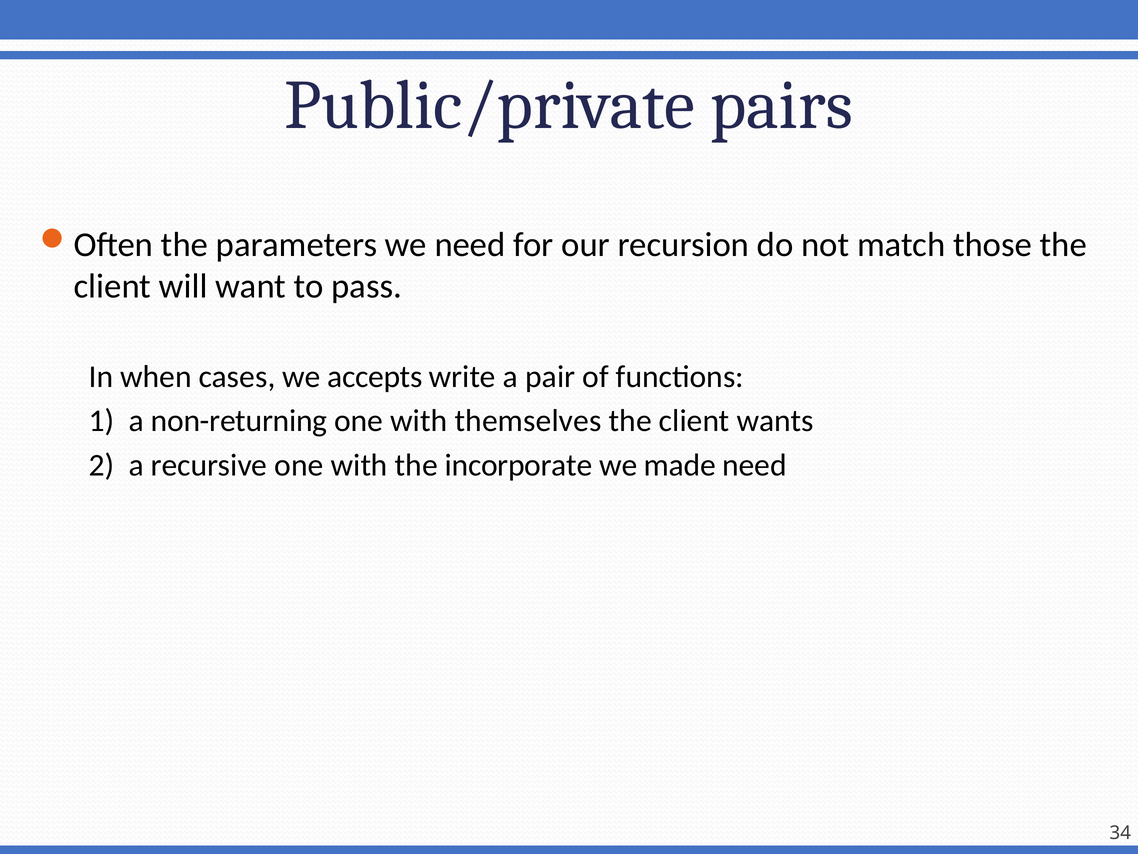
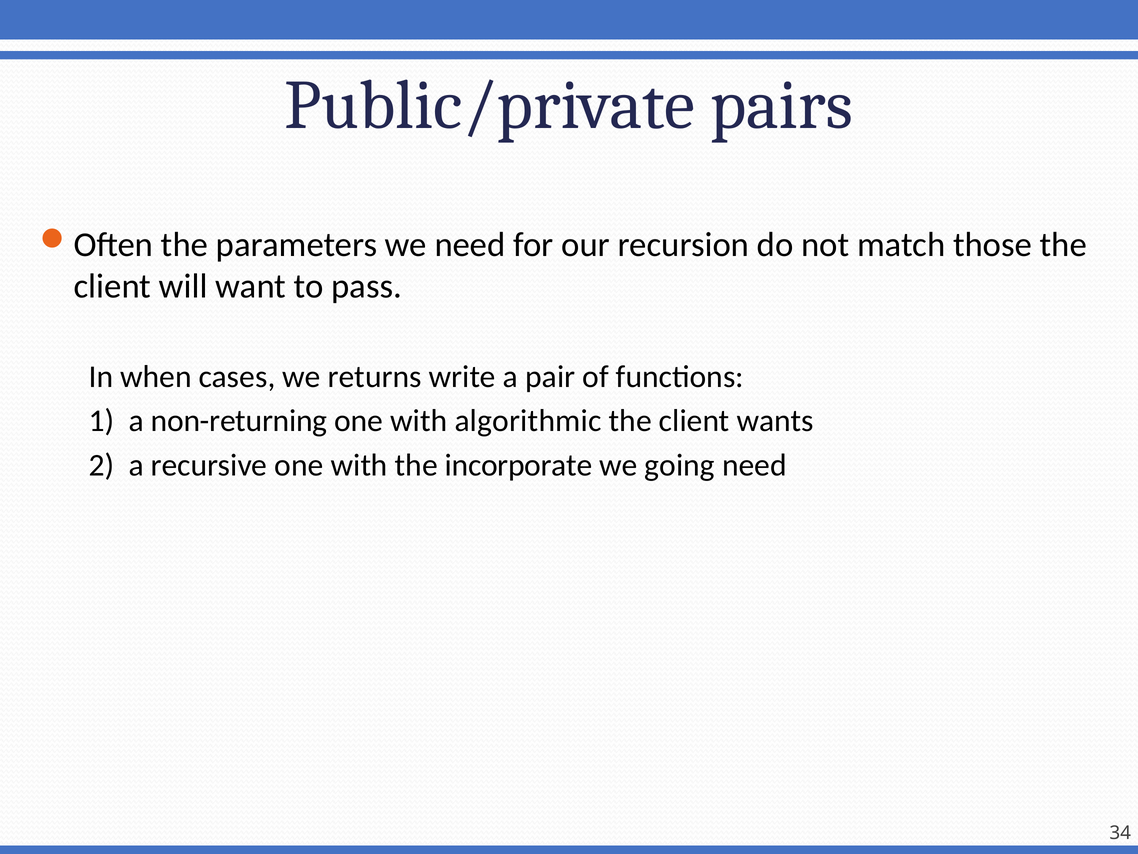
accepts: accepts -> returns
themselves: themselves -> algorithmic
made: made -> going
